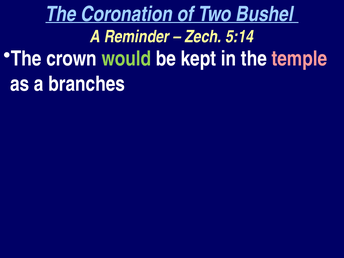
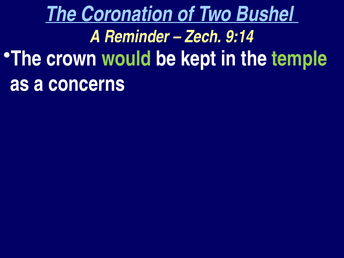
5:14: 5:14 -> 9:14
temple colour: pink -> light green
branches: branches -> concerns
